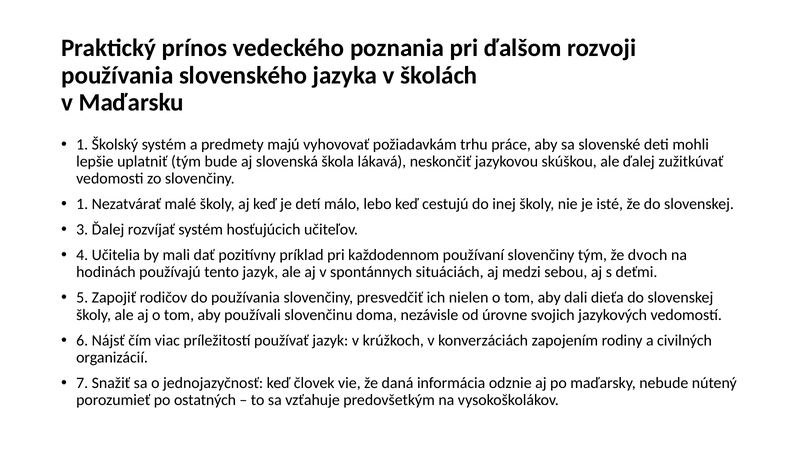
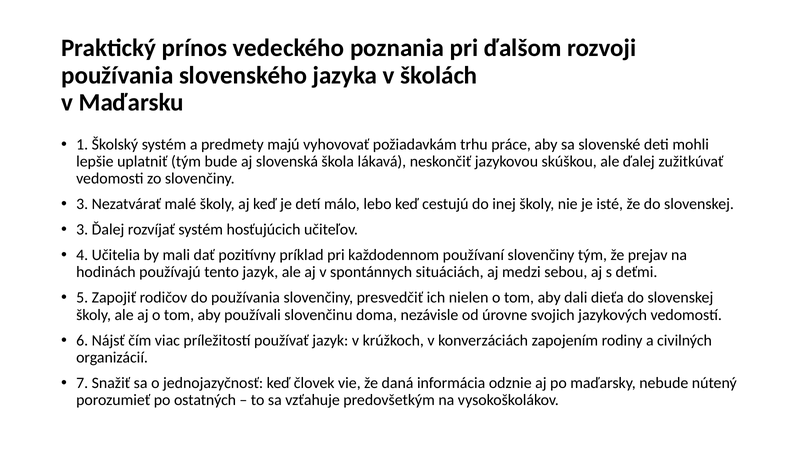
1 at (82, 204): 1 -> 3
dvoch: dvoch -> prejav
